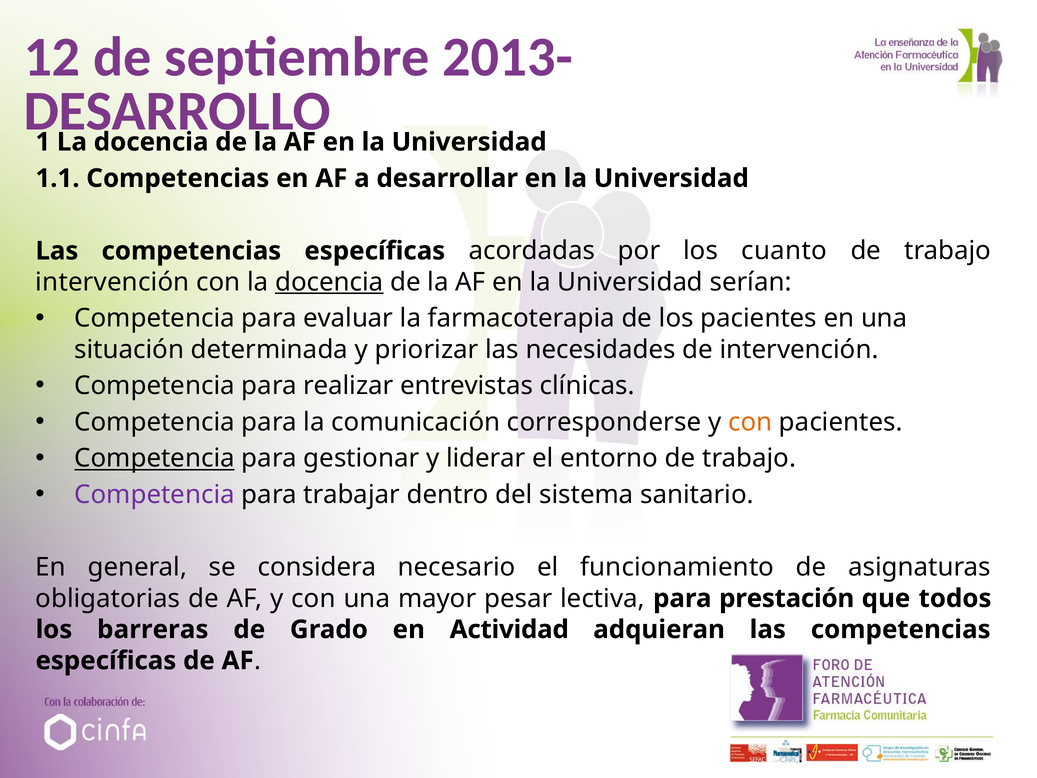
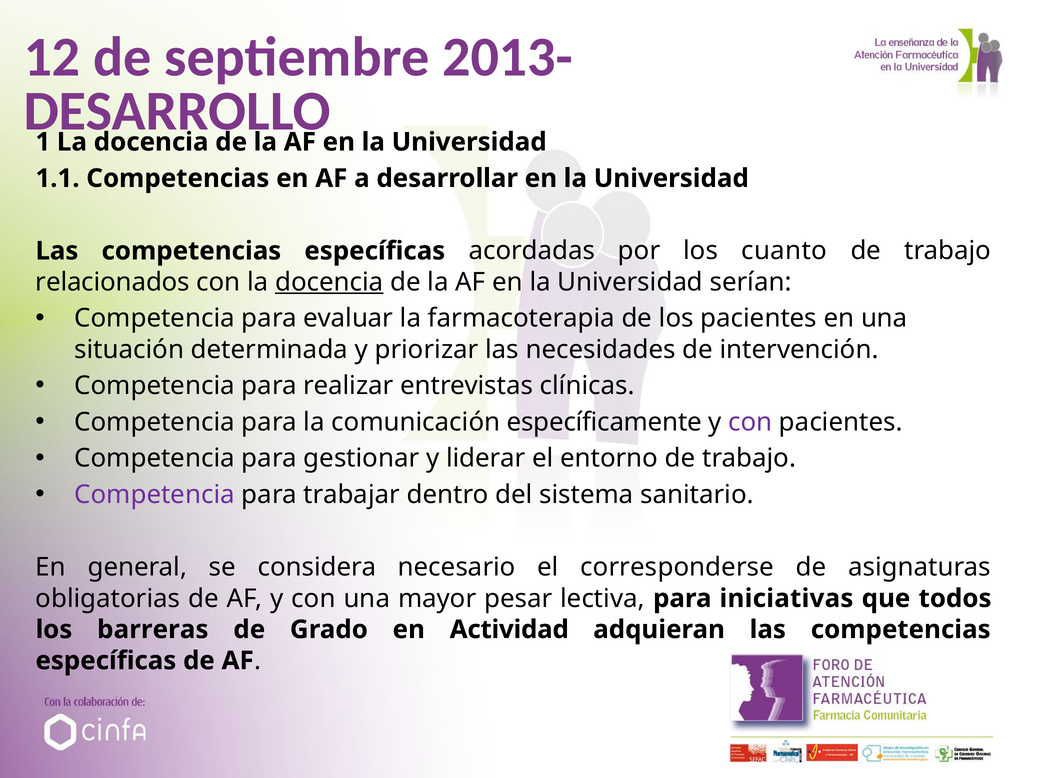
intervención at (112, 282): intervención -> relacionados
corresponderse: corresponderse -> específicamente
con at (750, 422) colour: orange -> purple
Competencia at (155, 458) underline: present -> none
funcionamiento: funcionamiento -> corresponderse
prestación: prestación -> iniciativas
